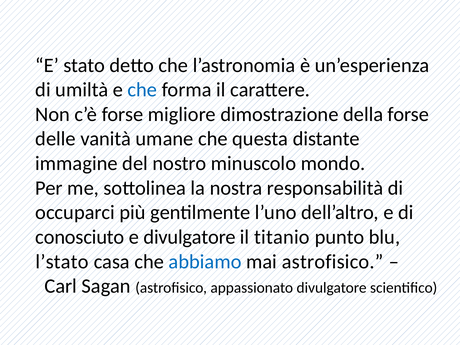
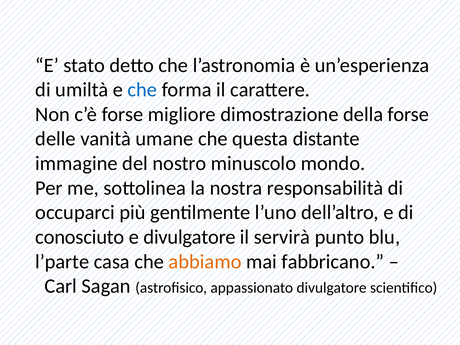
titanio: titanio -> servirà
l’stato: l’stato -> l’parte
abbiamo colour: blue -> orange
mai astrofisico: astrofisico -> fabbricano
